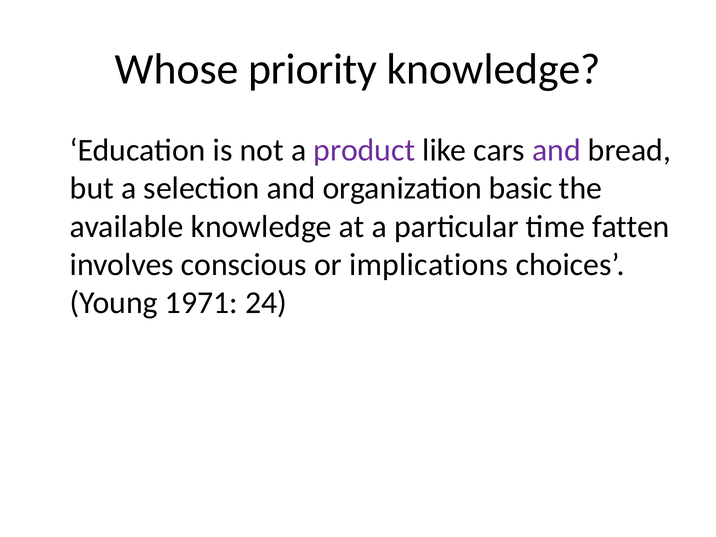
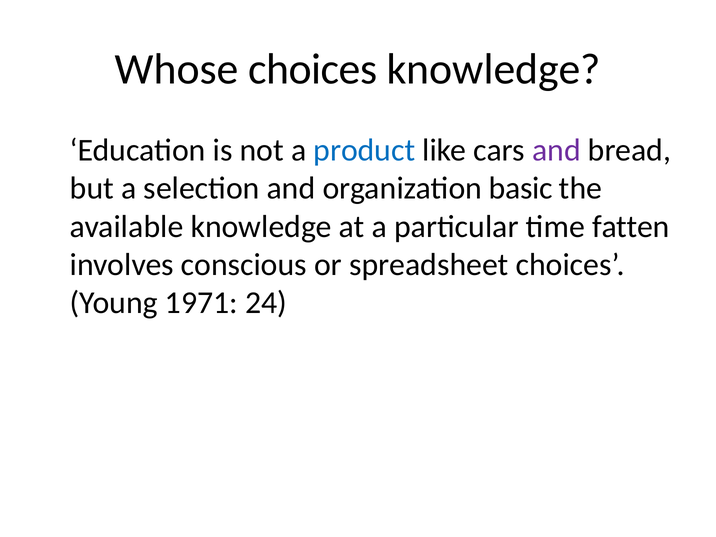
Whose priority: priority -> choices
product colour: purple -> blue
implications: implications -> spreadsheet
